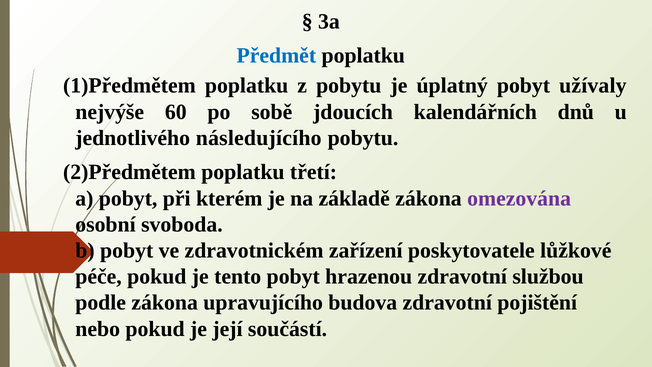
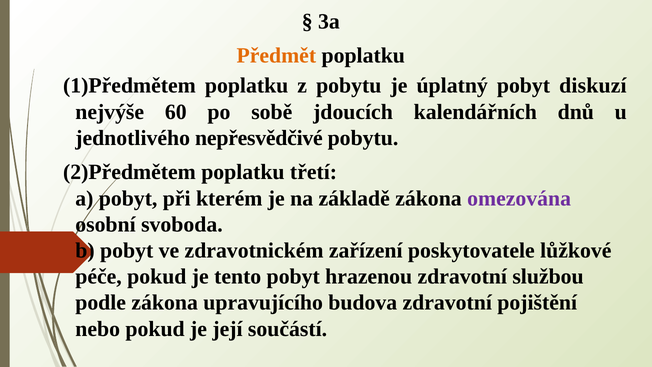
Předmět colour: blue -> orange
užívaly: užívaly -> diskuzí
následujícího: následujícího -> nepřesvědčivé
